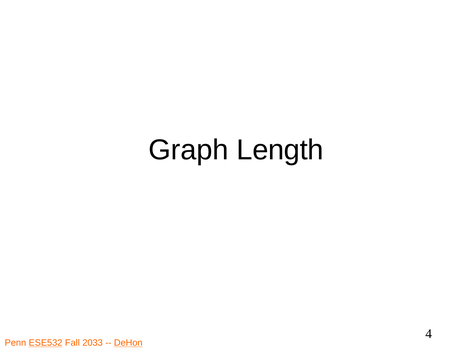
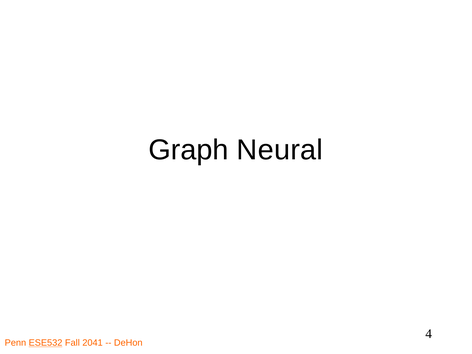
Length: Length -> Neural
2033: 2033 -> 2041
DeHon underline: present -> none
